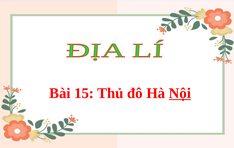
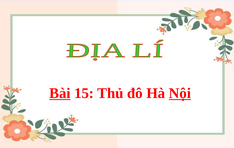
Bài underline: none -> present
